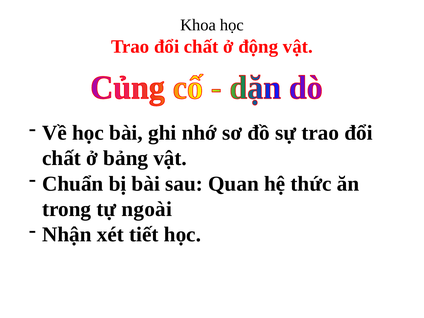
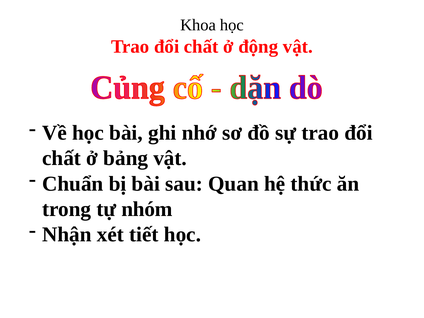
ngoài: ngoài -> nhóm
